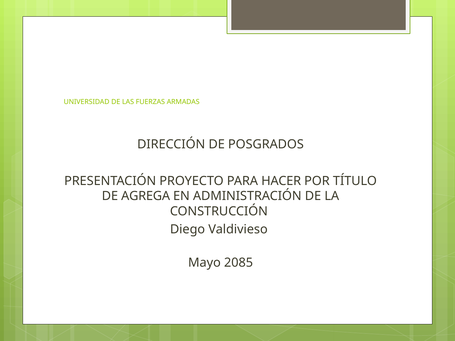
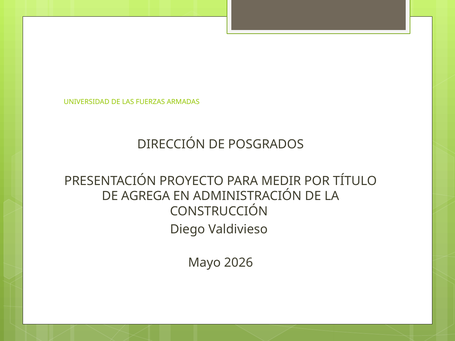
HACER: HACER -> MEDIR
2085: 2085 -> 2026
